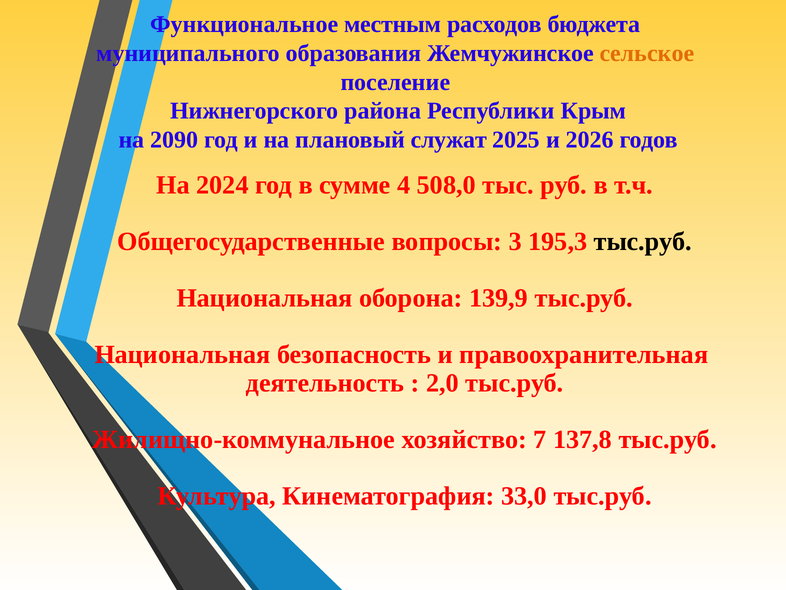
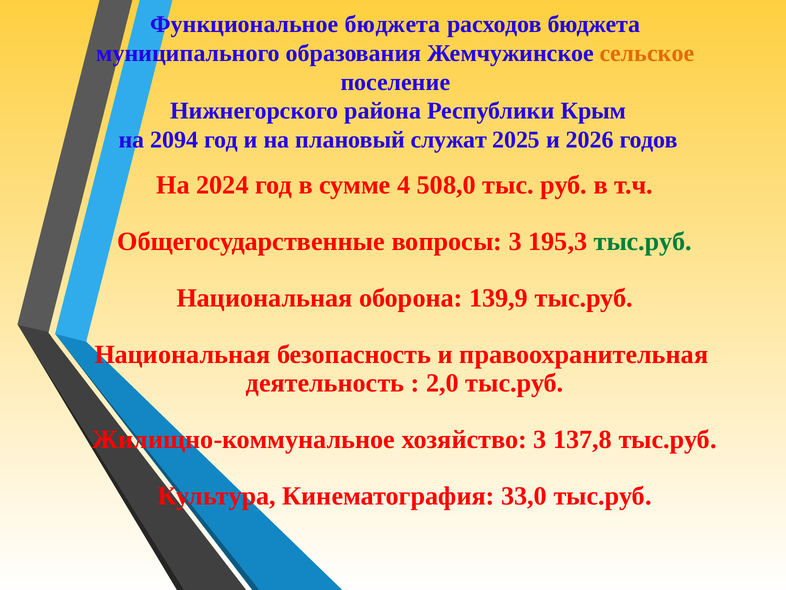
Функциональное местным: местным -> бюджета
2090: 2090 -> 2094
тыс.руб at (643, 241) colour: black -> green
хозяйство 7: 7 -> 3
